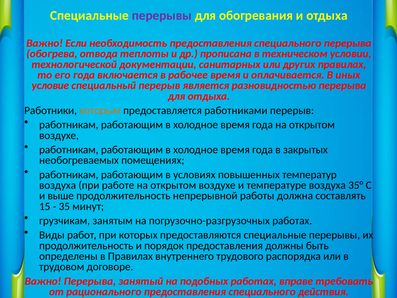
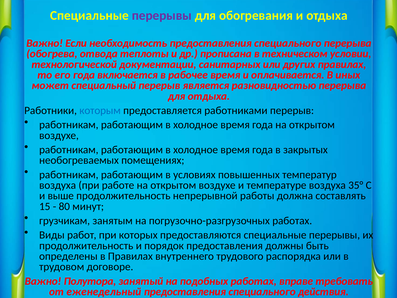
условие: условие -> может
которым colour: orange -> blue
35: 35 -> 80
Важно Перерыва: Перерыва -> Полутора
рационального: рационального -> еженедельный
